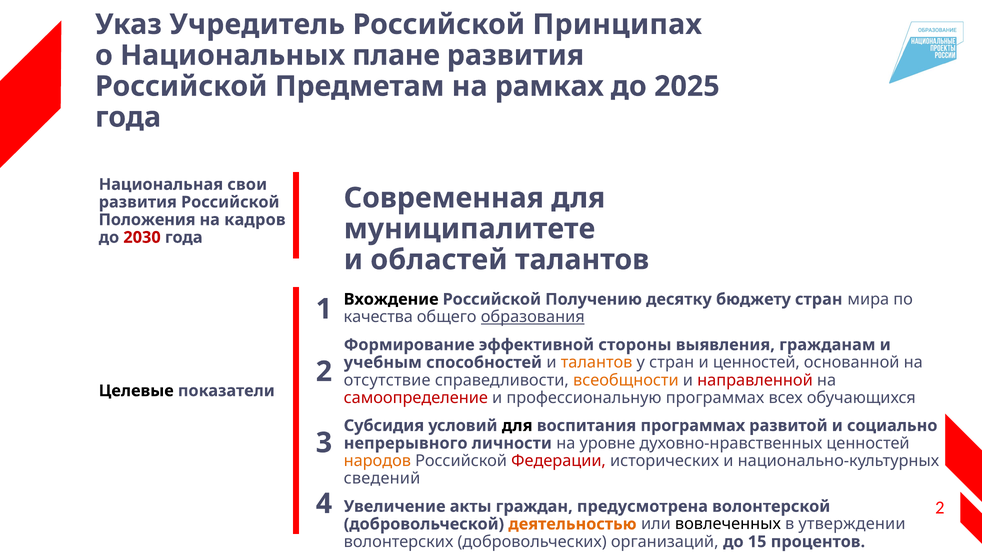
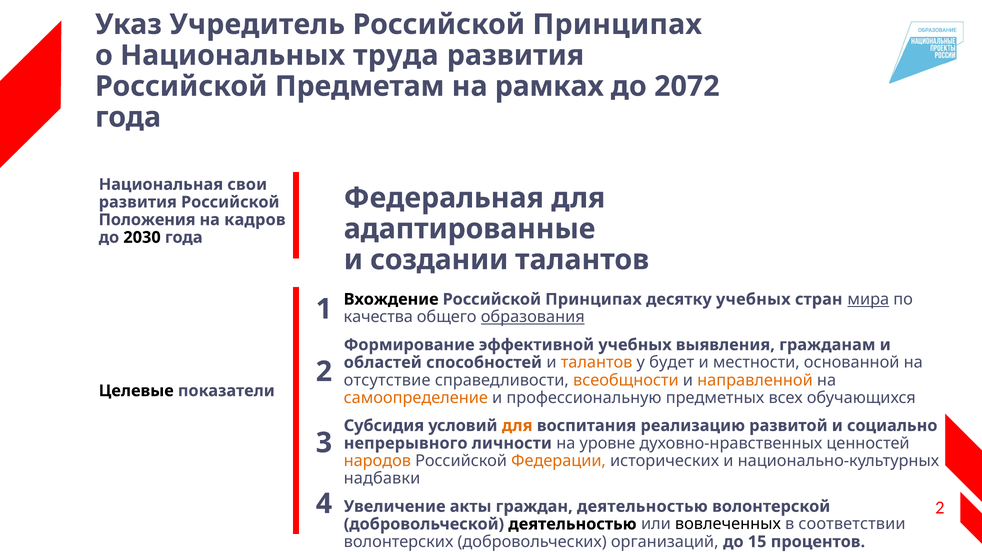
плане: плане -> труда
2025: 2025 -> 2072
Современная: Современная -> Федеральная
муниципалитете: муниципалитете -> адаптированные
2030 colour: red -> black
областей: областей -> создании
Получению at (594, 299): Получению -> Принципах
десятку бюджету: бюджету -> учебных
мира underline: none -> present
эффективной стороны: стороны -> учебных
учебным: учебным -> областей
у стран: стран -> будет
и ценностей: ценностей -> местности
направленной colour: red -> orange
самоопределение colour: red -> orange
профессиональную программах: программах -> предметных
для at (517, 426) colour: black -> orange
воспитания программах: программах -> реализацию
Федерации colour: red -> orange
сведений: сведений -> надбавки
граждан предусмотрена: предусмотрена -> деятельностью
деятельностью at (572, 524) colour: orange -> black
утверждении: утверждении -> соответствии
